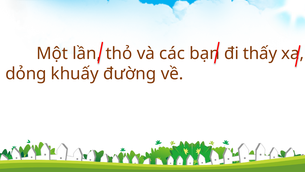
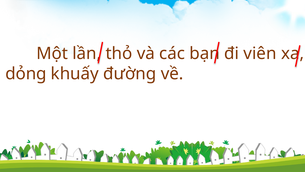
thấy: thấy -> viên
